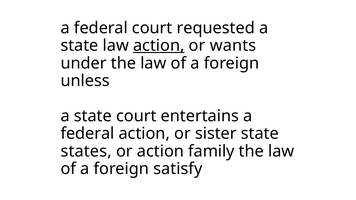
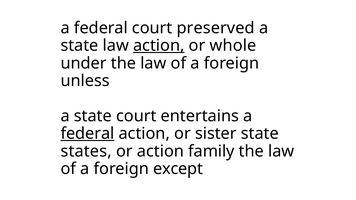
requested: requested -> preserved
wants: wants -> whole
federal at (87, 134) underline: none -> present
satisfy: satisfy -> except
